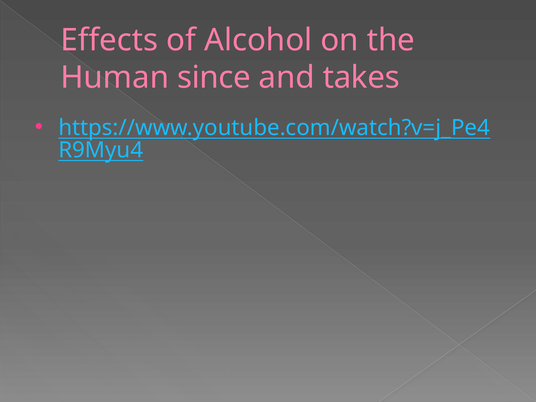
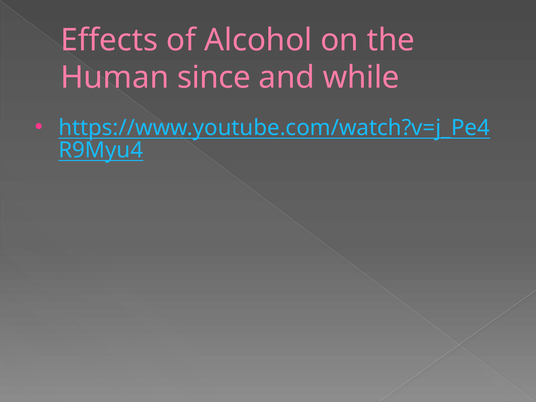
takes: takes -> while
